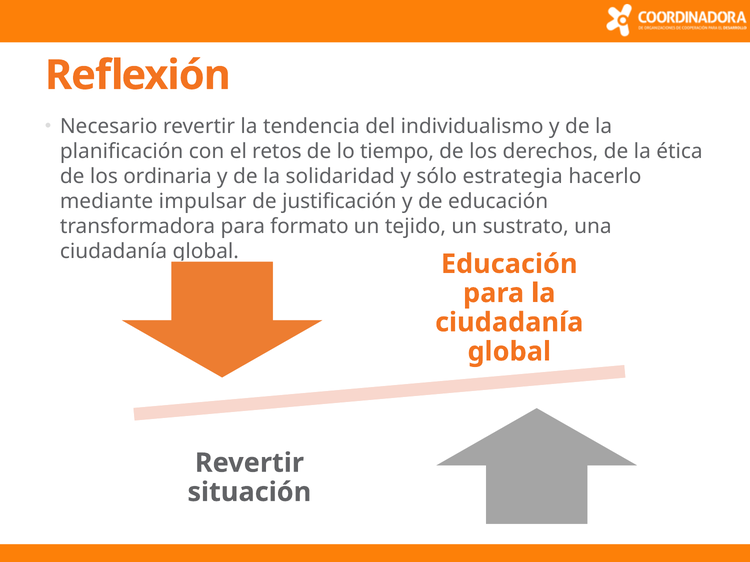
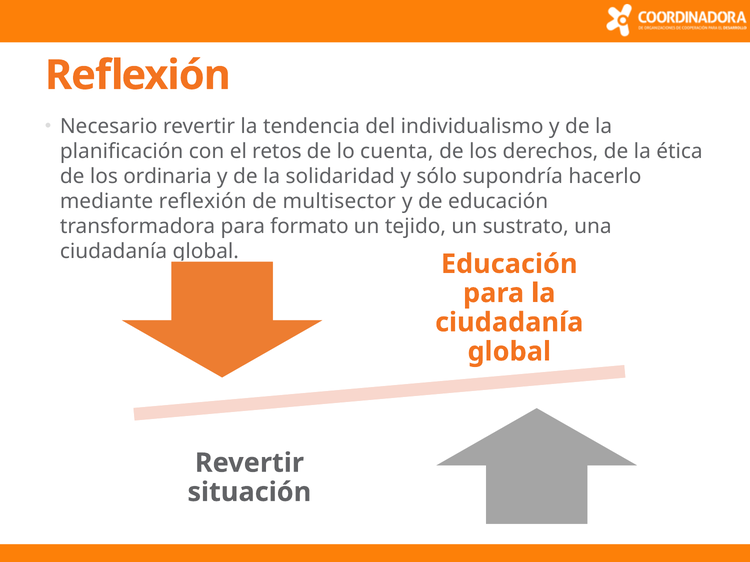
tiempo: tiempo -> cuenta
estrategia: estrategia -> supondría
mediante impulsar: impulsar -> reflexión
justificación: justificación -> multisector
